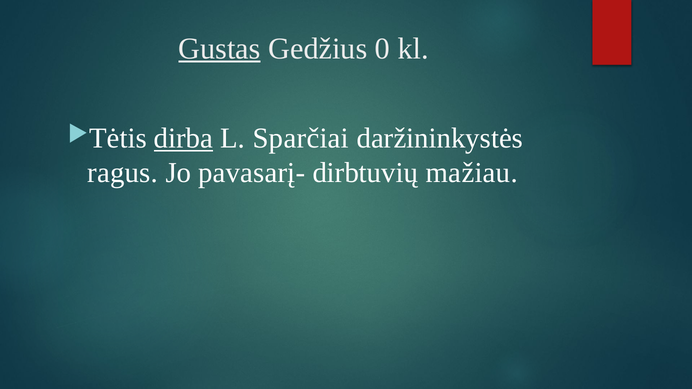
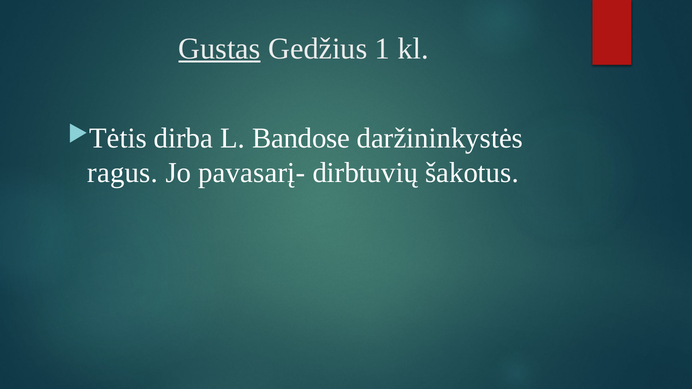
0: 0 -> 1
dirba underline: present -> none
Sparčiai: Sparčiai -> Bandose
mažiau: mažiau -> šakotus
